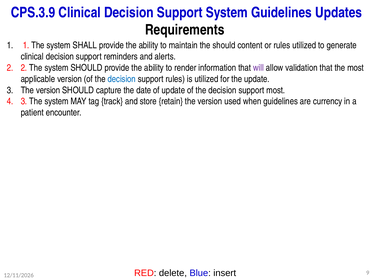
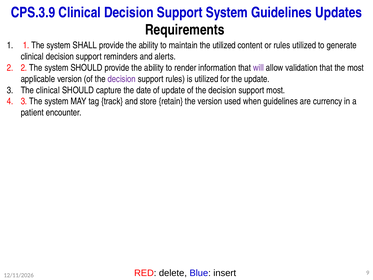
the should: should -> utilized
decision at (122, 79) colour: blue -> purple
3 The version: version -> clinical
